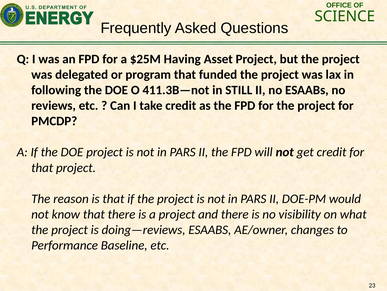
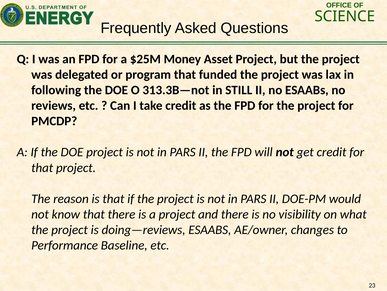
Having: Having -> Money
411.3B—not: 411.3B—not -> 313.3B—not
